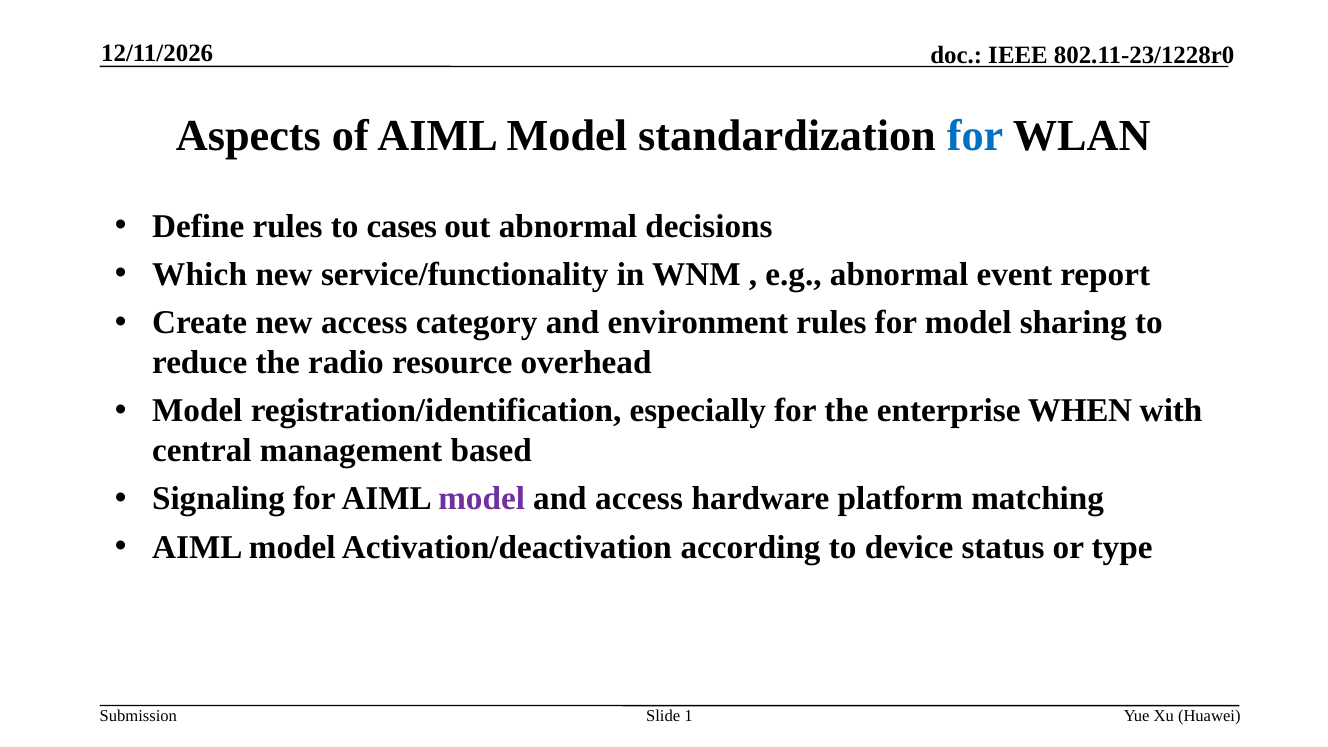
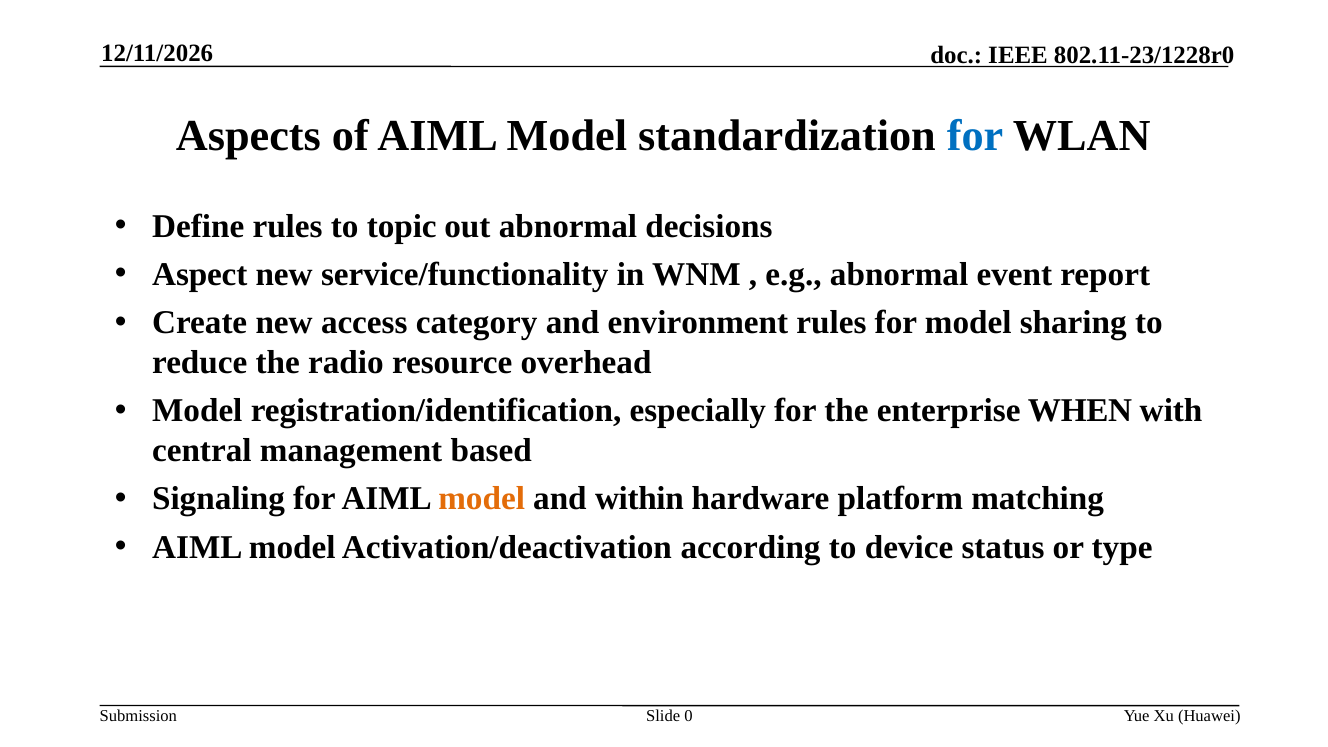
cases: cases -> topic
Which: Which -> Aspect
model at (482, 499) colour: purple -> orange
and access: access -> within
1: 1 -> 0
